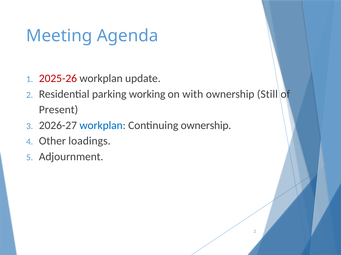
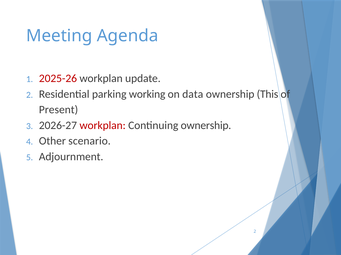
with: with -> data
Still: Still -> This
workplan at (103, 126) colour: blue -> red
loadings: loadings -> scenario
